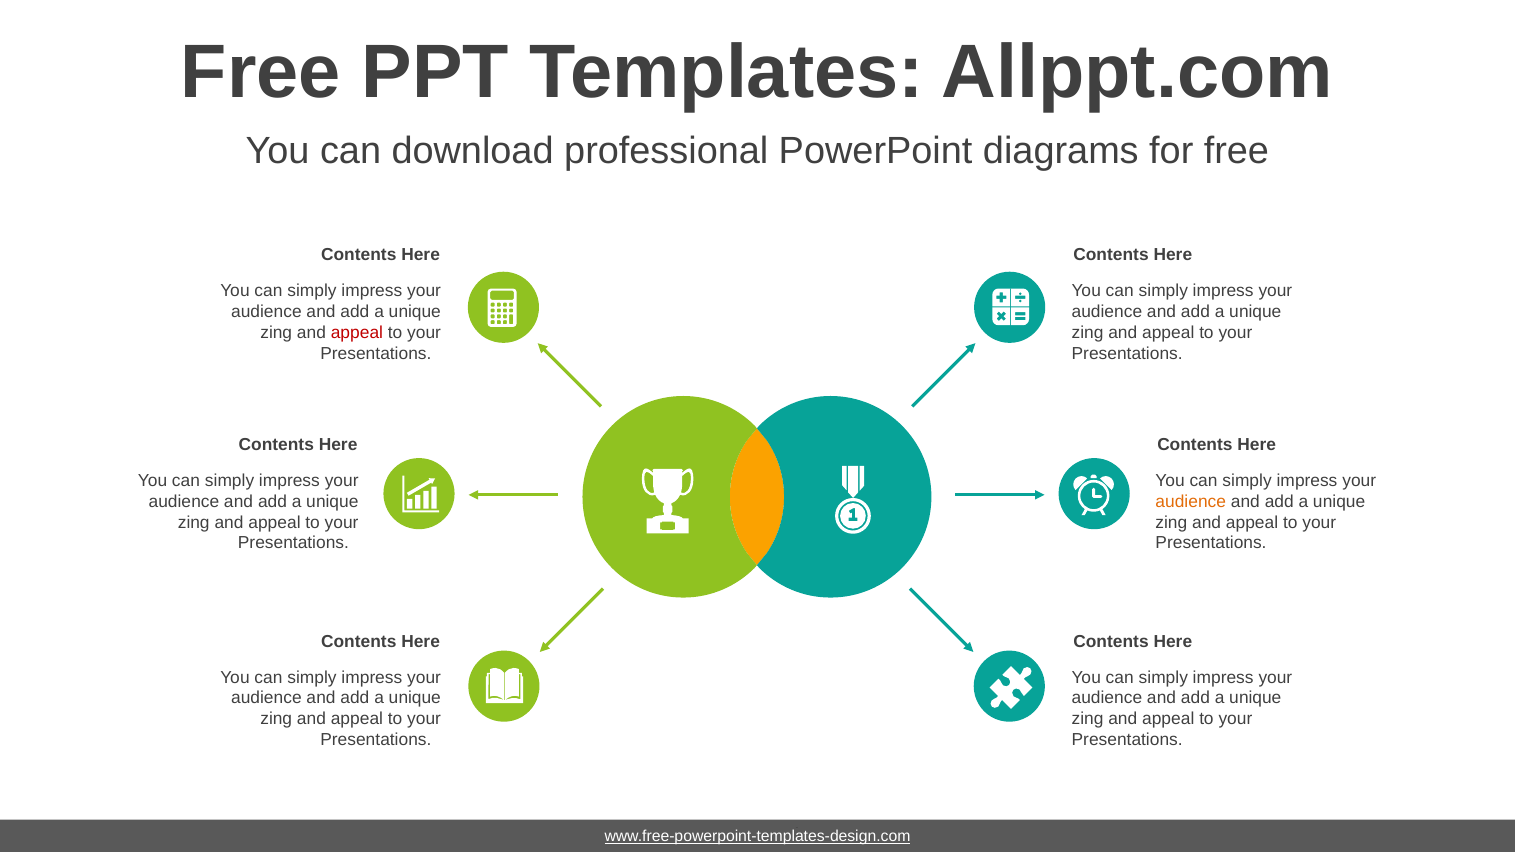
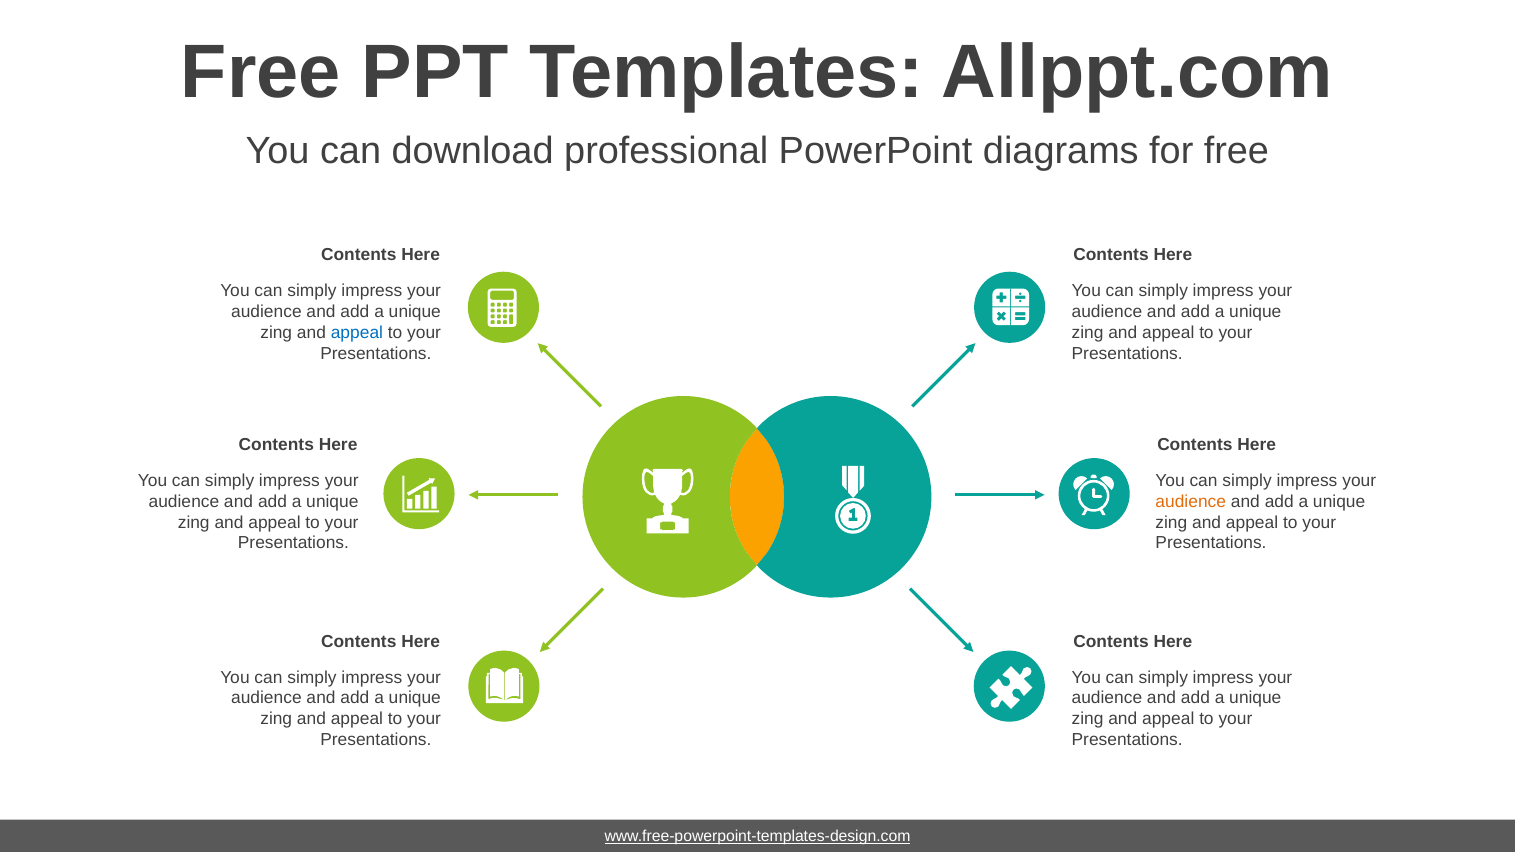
appeal at (357, 333) colour: red -> blue
